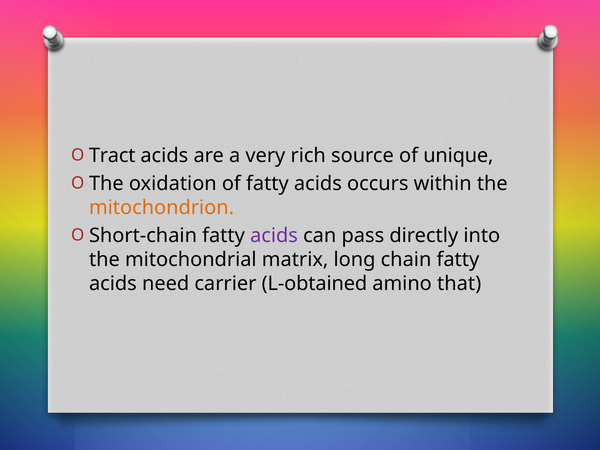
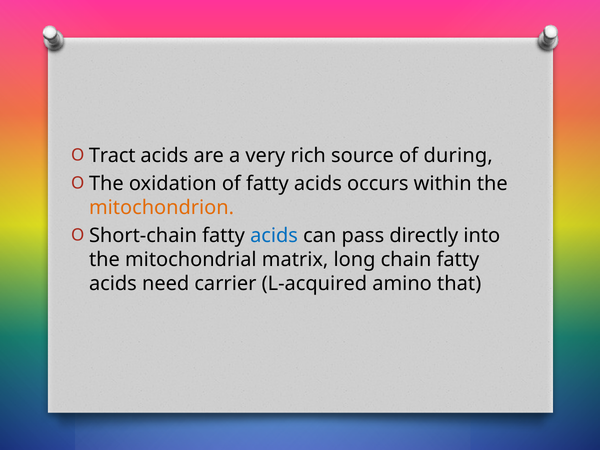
unique: unique -> during
acids at (274, 235) colour: purple -> blue
L-obtained: L-obtained -> L-acquired
